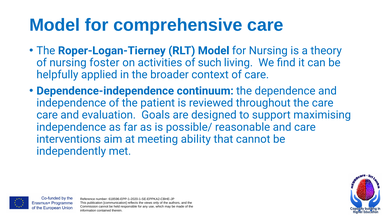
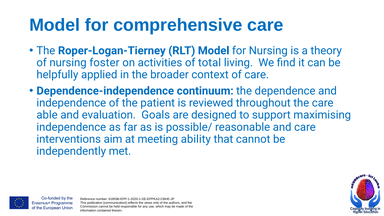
such: such -> total
care at (47, 115): care -> able
